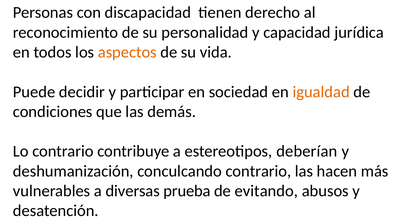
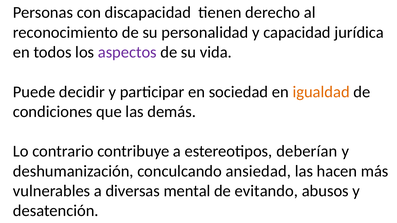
aspectos colour: orange -> purple
conculcando contrario: contrario -> ansiedad
prueba: prueba -> mental
